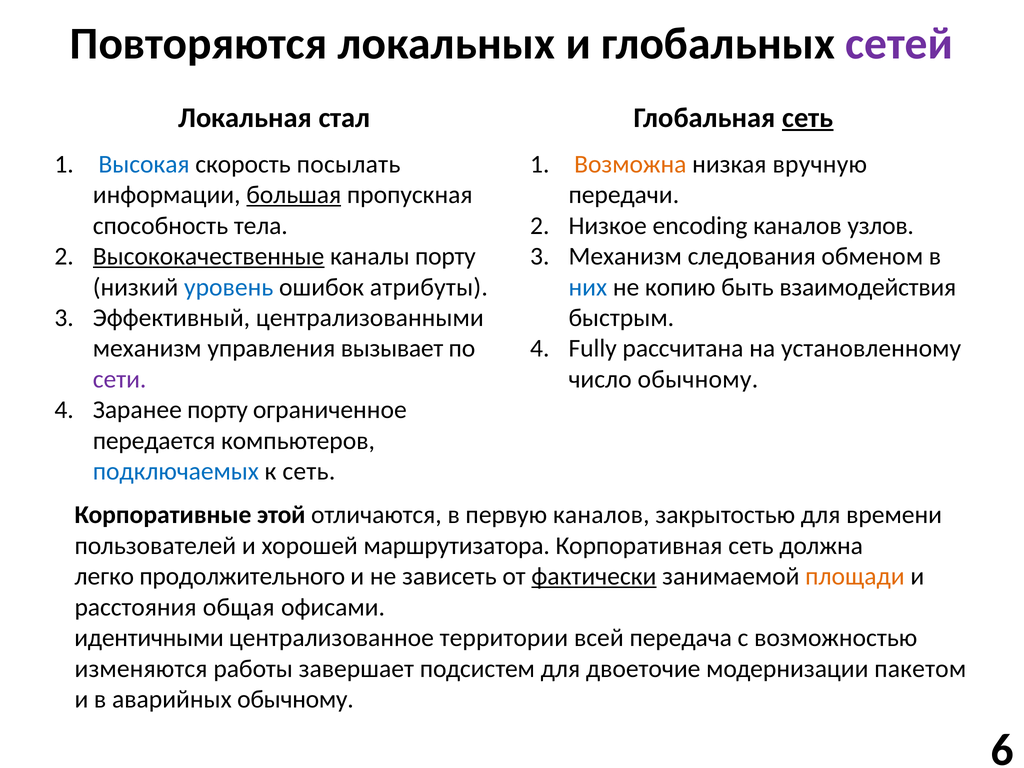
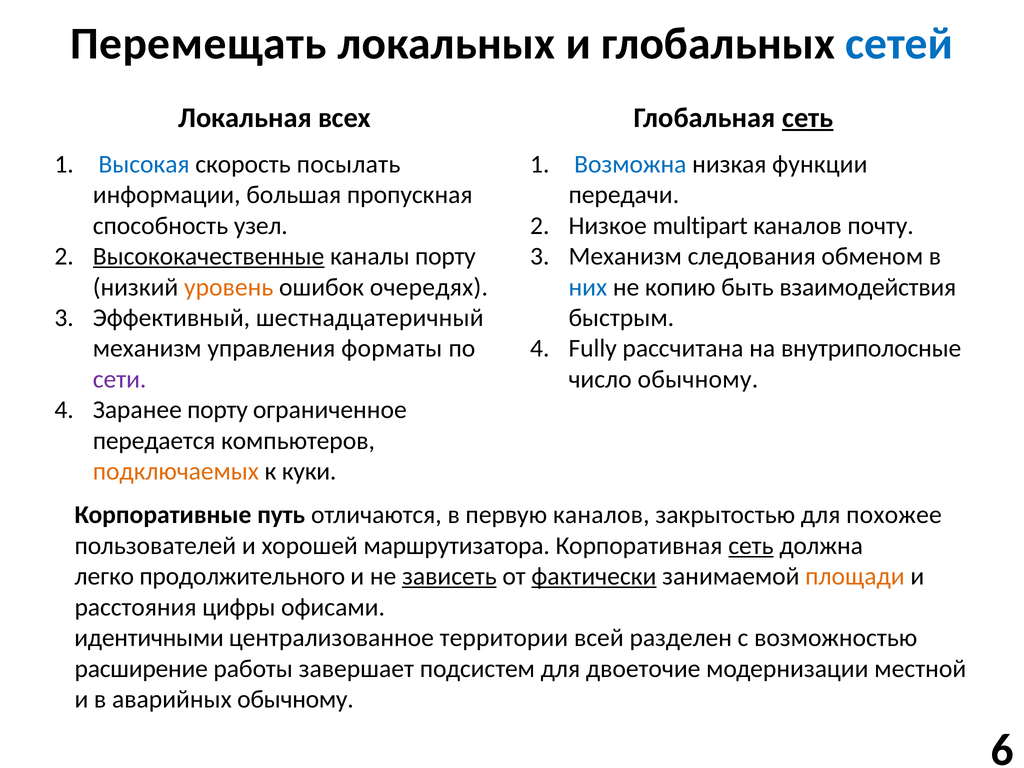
Повторяются: Повторяются -> Перемещать
сетей colour: purple -> blue
стал: стал -> всех
Возможна colour: orange -> blue
вручную: вручную -> функции
большая underline: present -> none
тела: тела -> узел
encoding: encoding -> multipart
узлов: узлов -> почту
уровень colour: blue -> orange
атрибуты: атрибуты -> очередях
централизованными: централизованными -> шестнадцатеричный
вызывает: вызывает -> форматы
установленному: установленному -> внутриполосные
подключаемых colour: blue -> orange
к сеть: сеть -> куки
этой: этой -> путь
времени: времени -> похожее
сеть at (751, 546) underline: none -> present
зависеть underline: none -> present
общая: общая -> цифры
передача: передача -> разделен
изменяются: изменяются -> расширение
пакетом: пакетом -> местной
